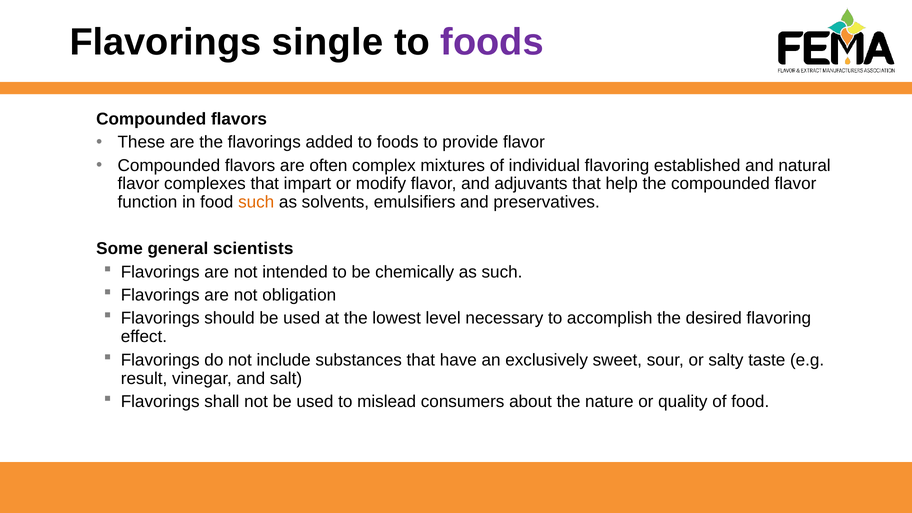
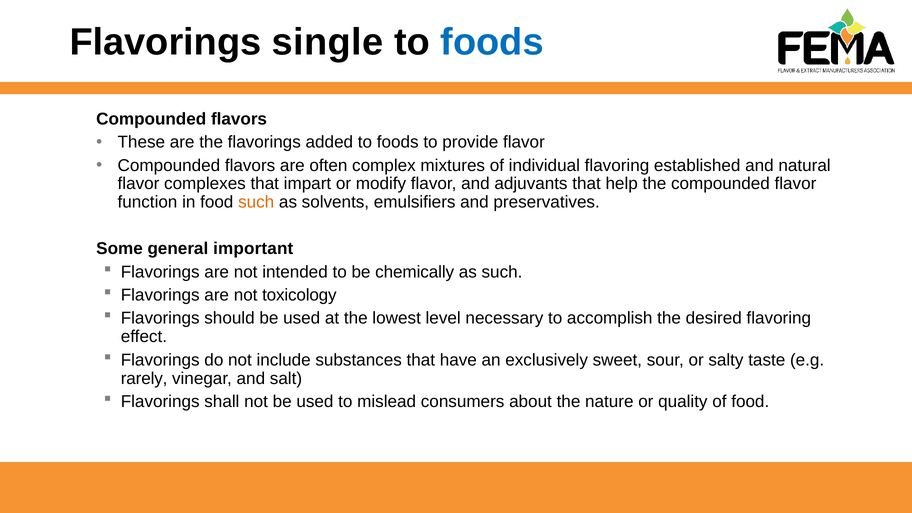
foods at (492, 42) colour: purple -> blue
scientists: scientists -> important
obligation: obligation -> toxicology
result: result -> rarely
